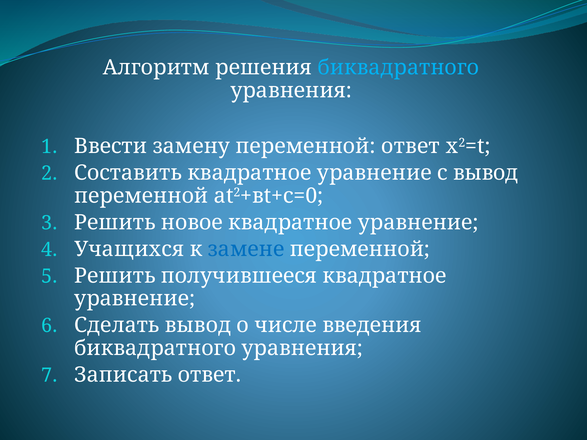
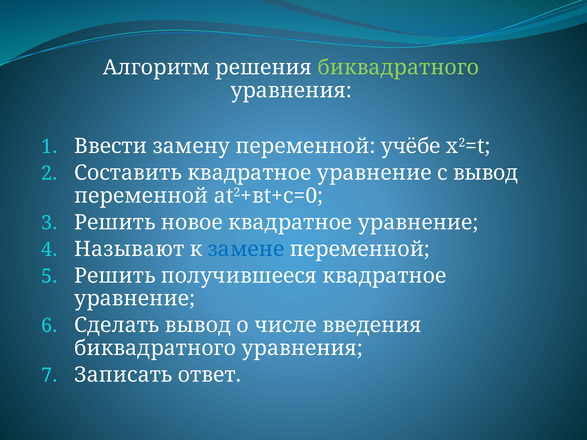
биквадратного at (398, 68) colour: light blue -> light green
переменной ответ: ответ -> учёбе
Учащихся: Учащихся -> Называют
